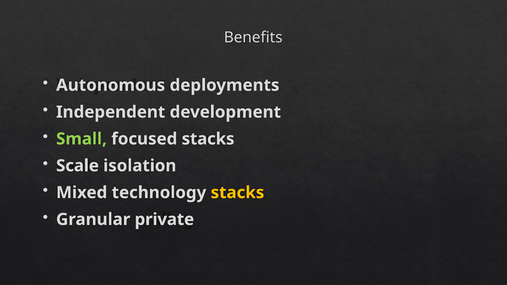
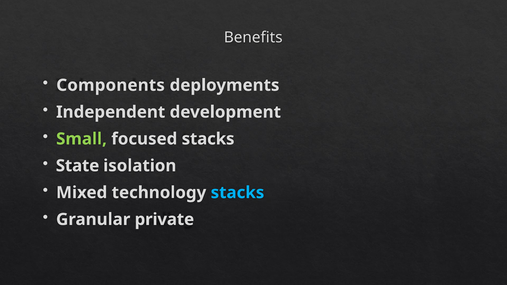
Autonomous: Autonomous -> Components
Scale: Scale -> State
stacks at (237, 193) colour: yellow -> light blue
